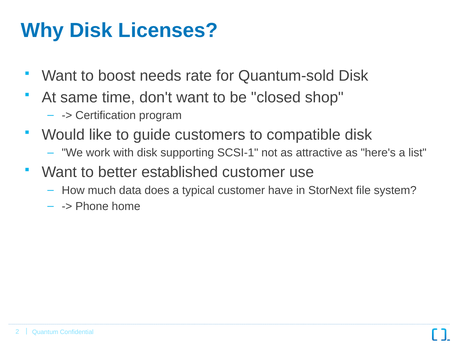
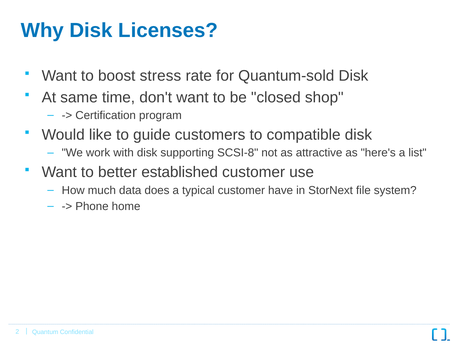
needs: needs -> stress
SCSI-1: SCSI-1 -> SCSI-8
